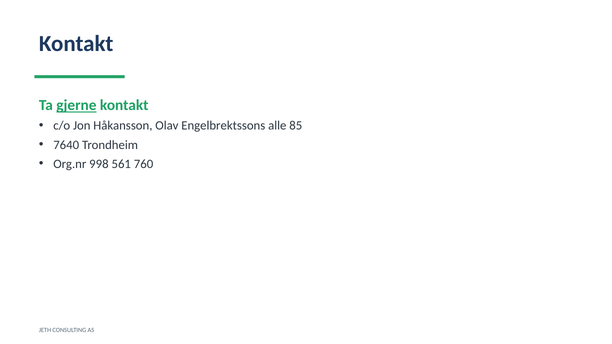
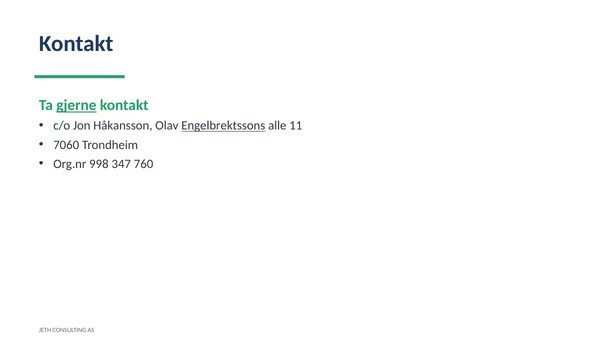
Engelbrektssons underline: none -> present
85: 85 -> 11
7640: 7640 -> 7060
561: 561 -> 347
